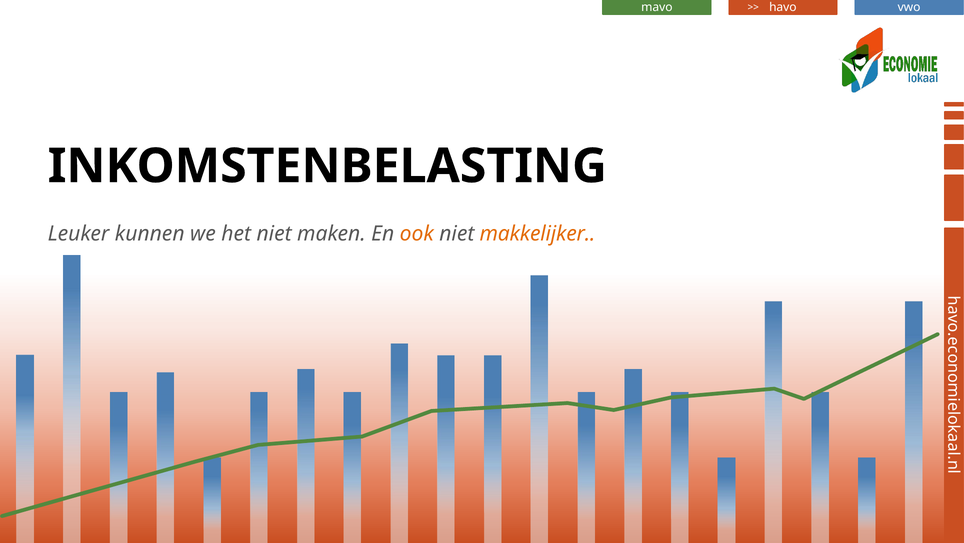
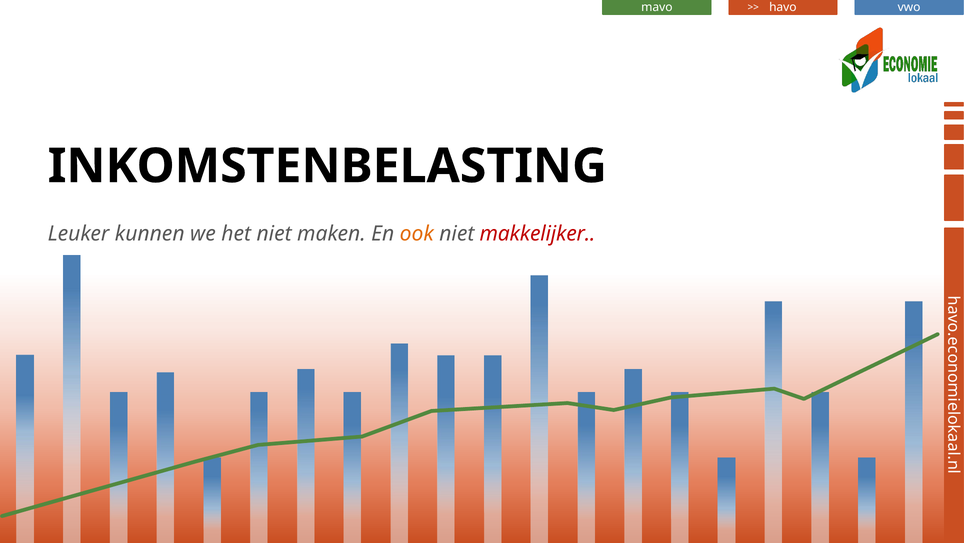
makkelijker colour: orange -> red
